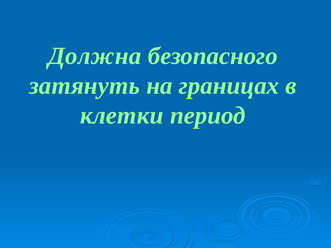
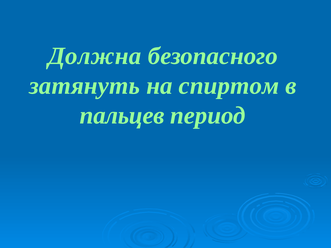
границах: границах -> спиртом
клетки: клетки -> пальцев
